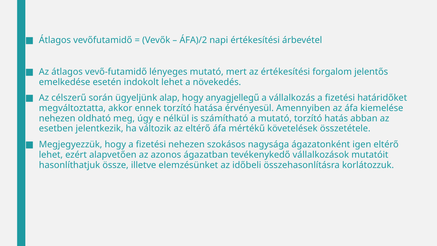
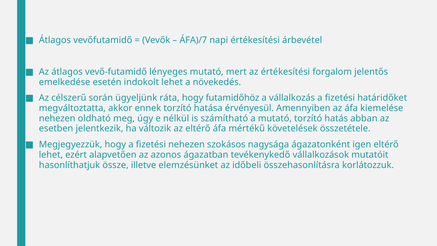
ÁFA)/2: ÁFA)/2 -> ÁFA)/7
alap: alap -> ráta
anyagjellegű: anyagjellegű -> futamidőhöz
